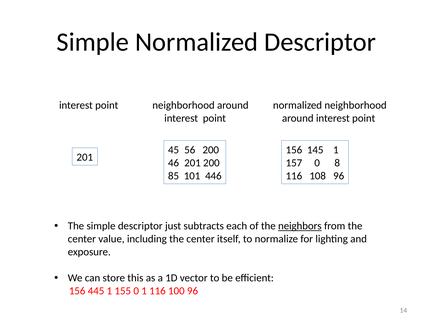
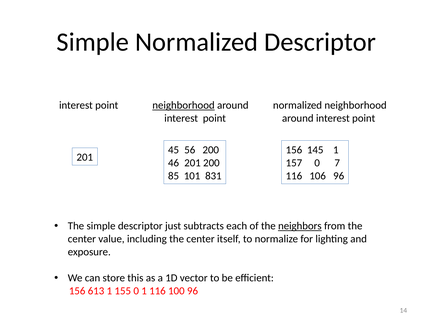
neighborhood at (184, 105) underline: none -> present
8: 8 -> 7
446: 446 -> 831
108: 108 -> 106
445: 445 -> 613
